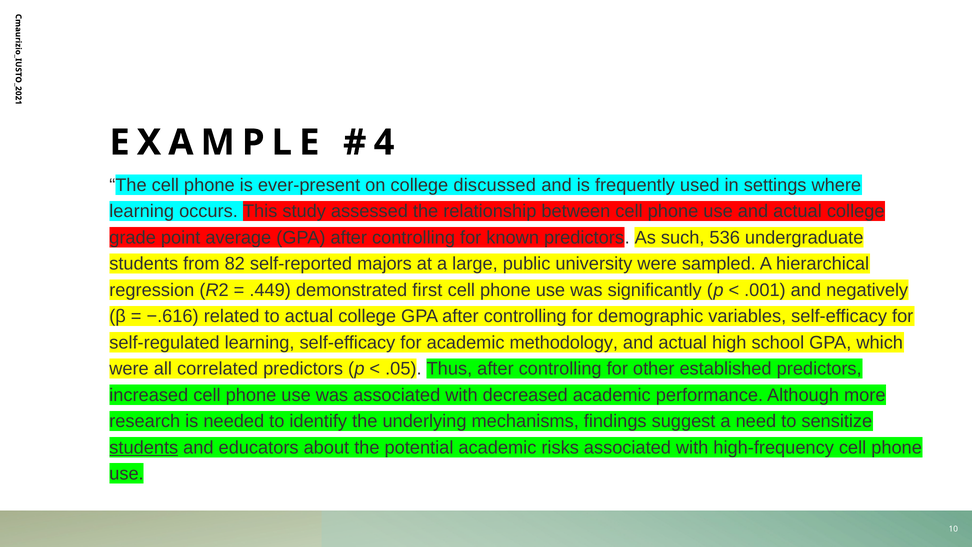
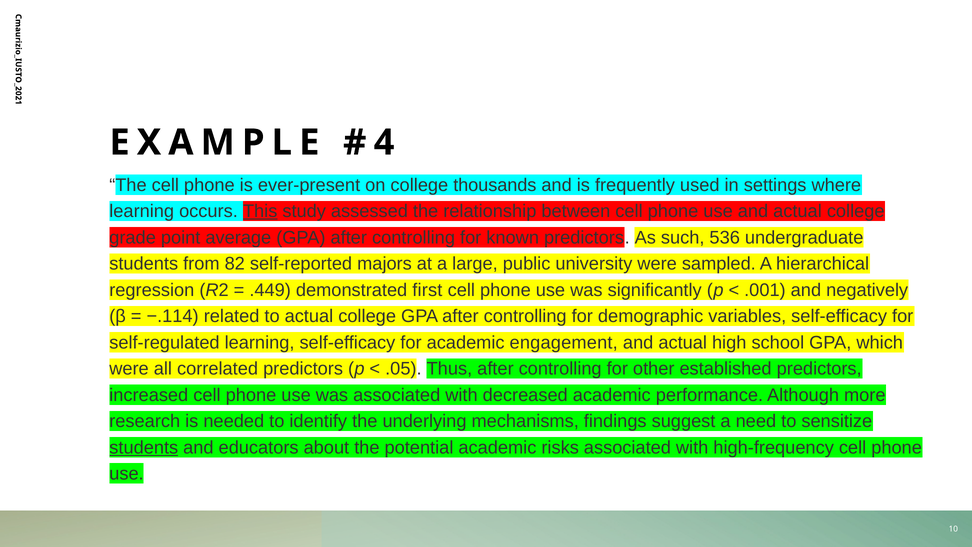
discussed: discussed -> thousands
This underline: none -> present
−.616: −.616 -> −.114
methodology: methodology -> engagement
